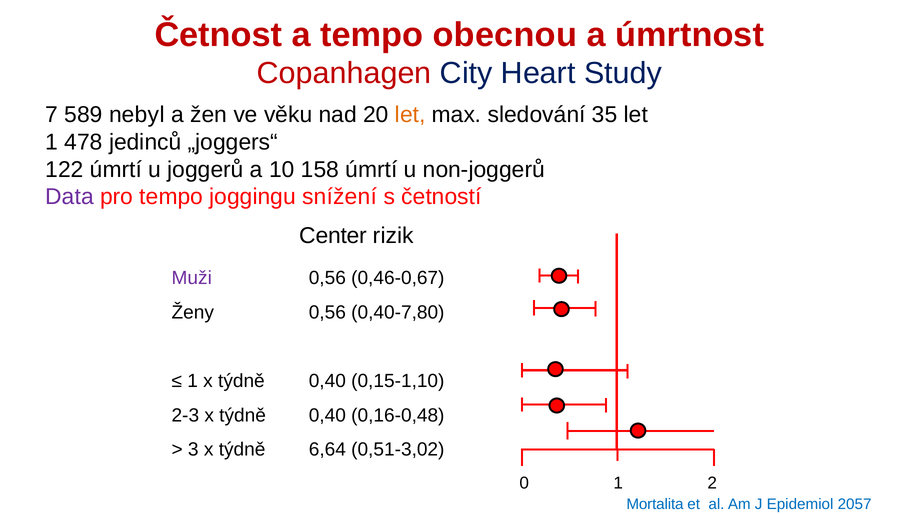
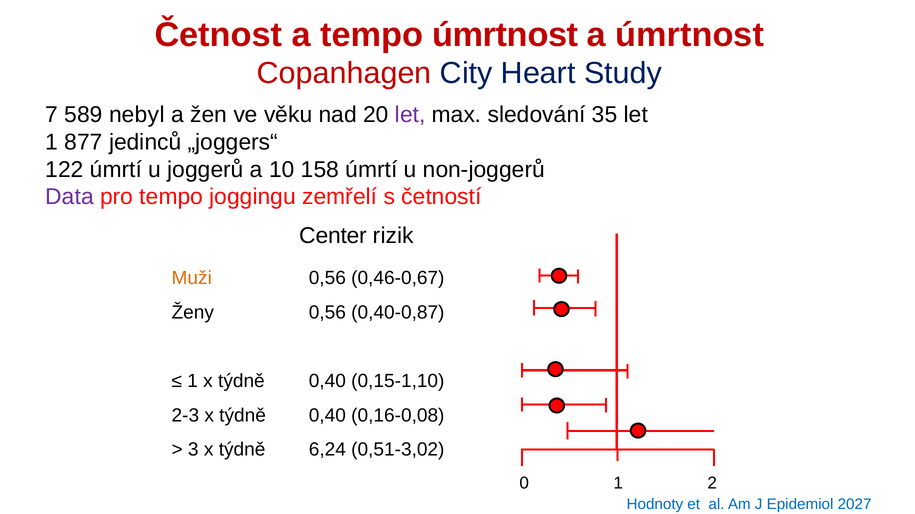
tempo obecnou: obecnou -> úmrtnost
let at (410, 115) colour: orange -> purple
478: 478 -> 877
snížení: snížení -> zemřelí
Muži colour: purple -> orange
0,40-7,80: 0,40-7,80 -> 0,40-0,87
0,16-0,48: 0,16-0,48 -> 0,16-0,08
6,64: 6,64 -> 6,24
Mortalita: Mortalita -> Hodnoty
2057: 2057 -> 2027
